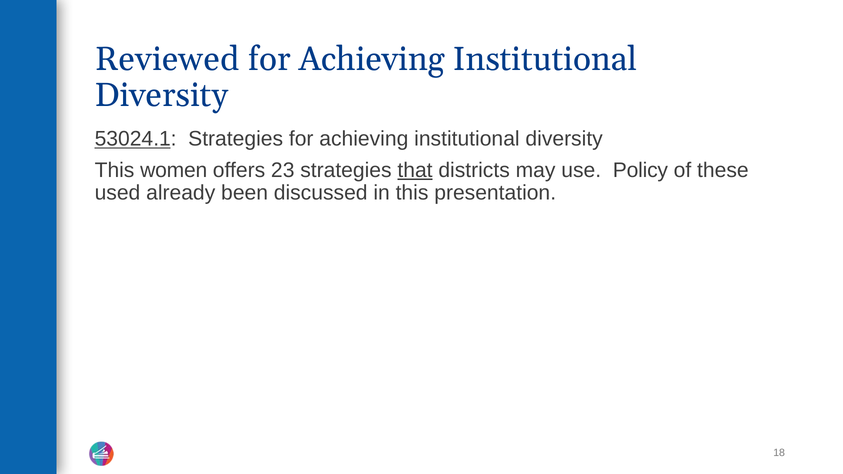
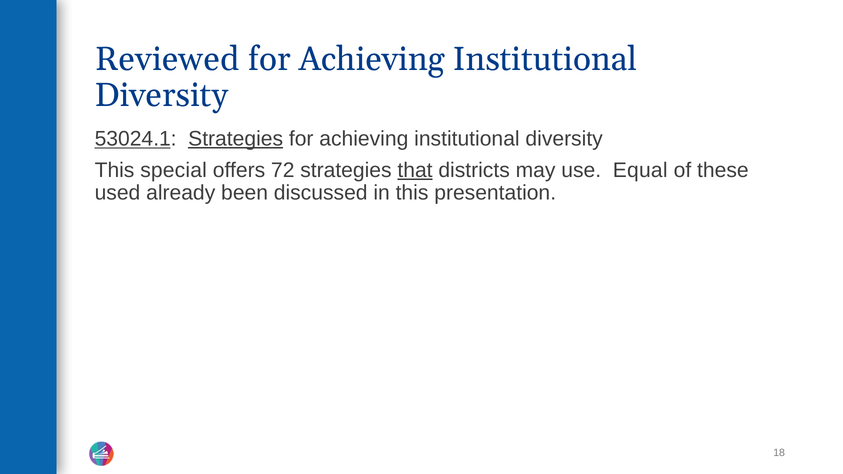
Strategies at (236, 139) underline: none -> present
women: women -> special
23: 23 -> 72
Policy: Policy -> Equal
